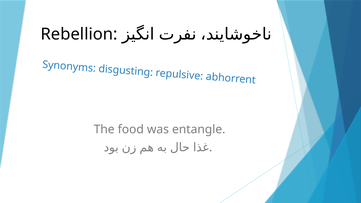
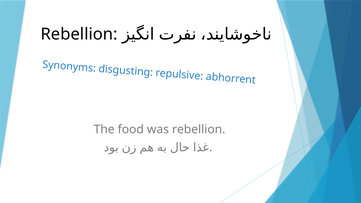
was entangle: entangle -> rebellion
